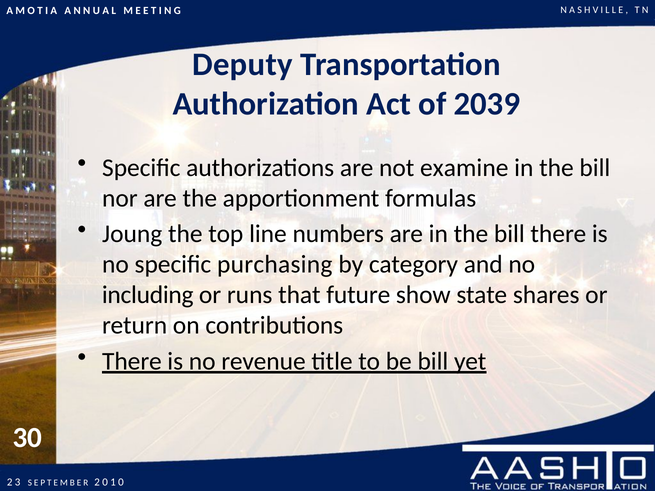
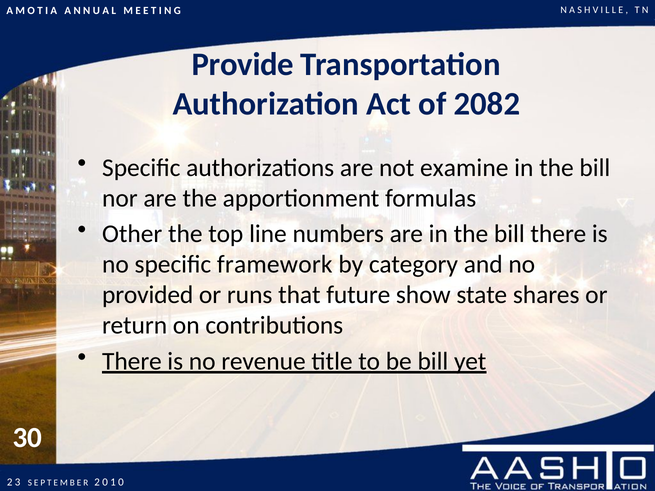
Deputy: Deputy -> Provide
2039: 2039 -> 2082
Joung: Joung -> Other
purchasing: purchasing -> framework
including: including -> provided
